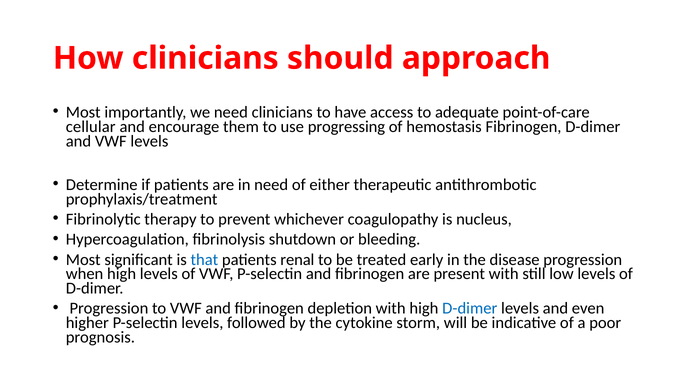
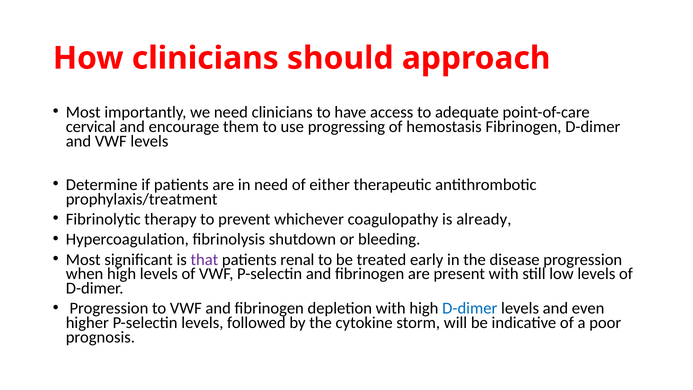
cellular: cellular -> cervical
nucleus: nucleus -> already
that colour: blue -> purple
